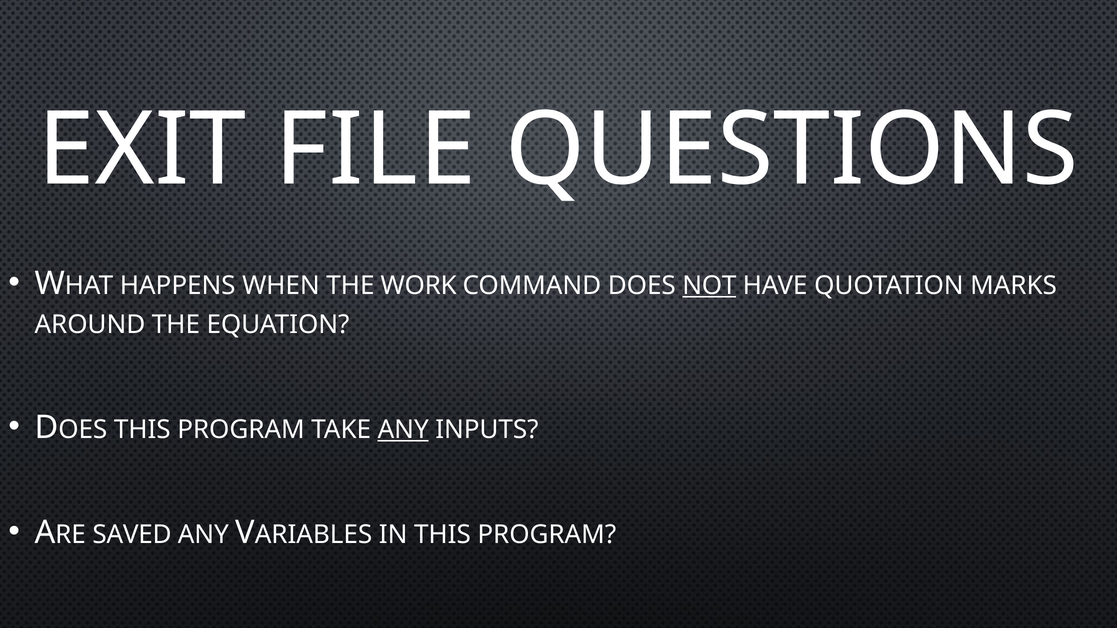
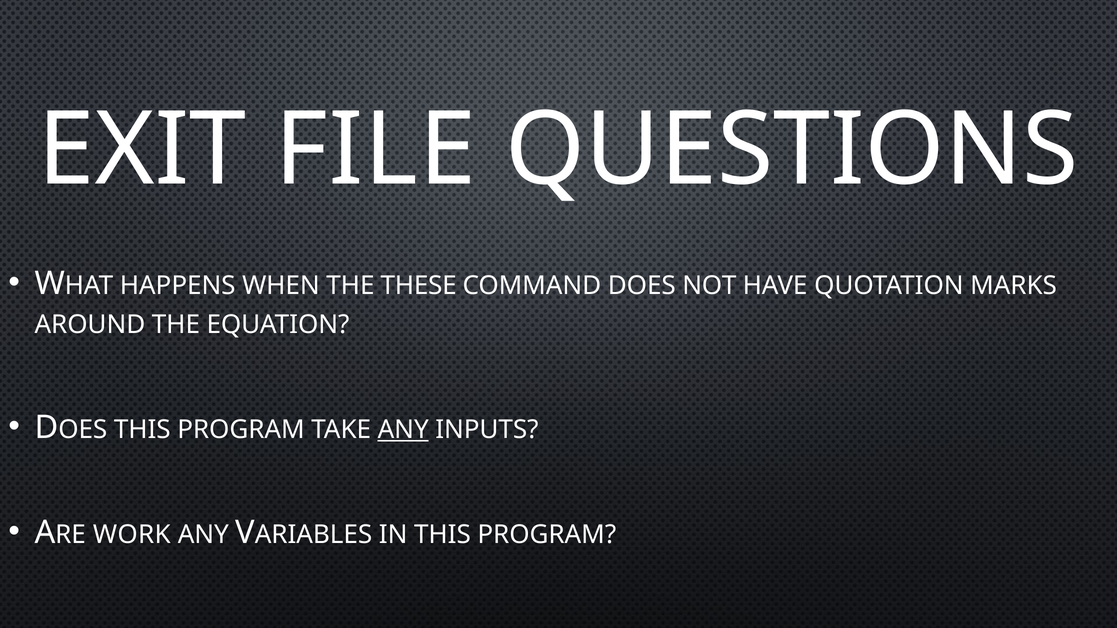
WORK: WORK -> THESE
NOT underline: present -> none
SAVED: SAVED -> WORK
